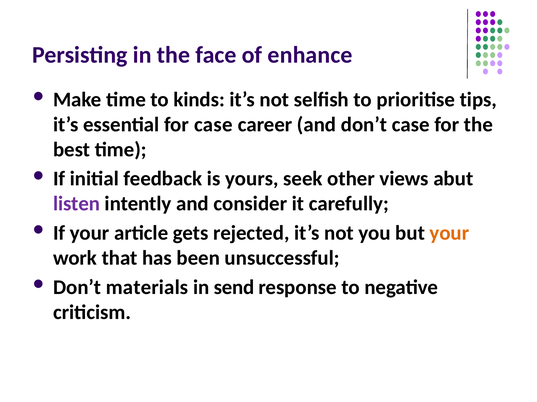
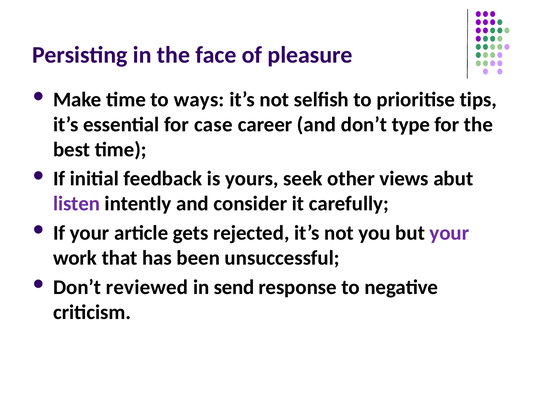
enhance: enhance -> pleasure
kinds: kinds -> ways
don’t case: case -> type
your at (449, 233) colour: orange -> purple
materials: materials -> reviewed
